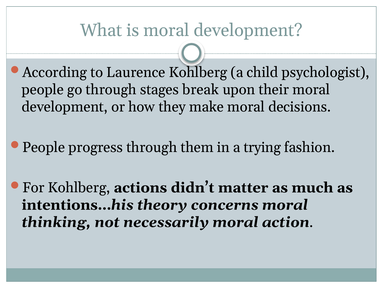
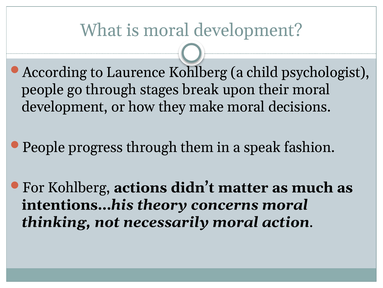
trying: trying -> speak
